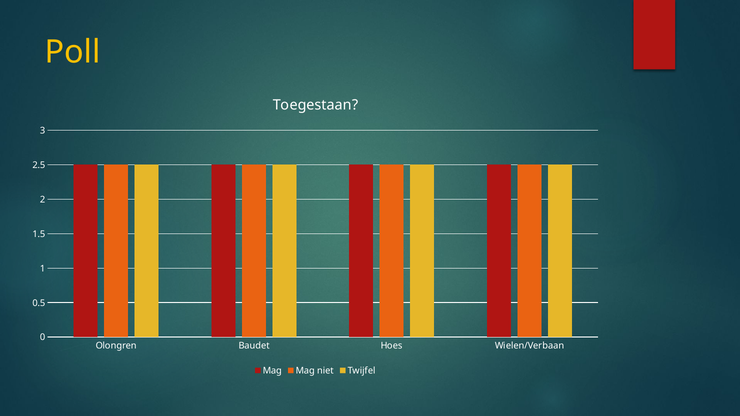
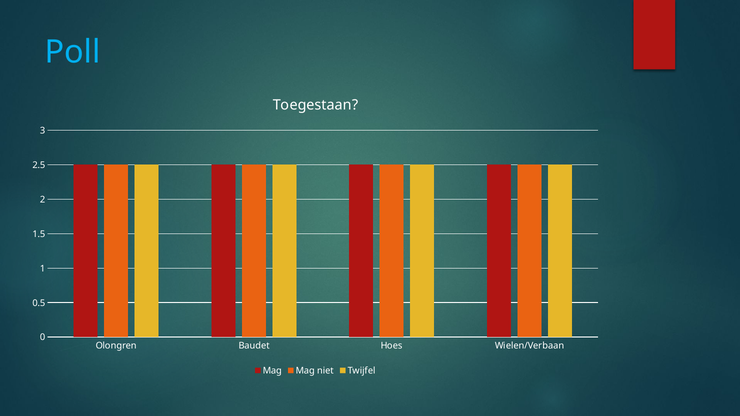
Poll colour: yellow -> light blue
